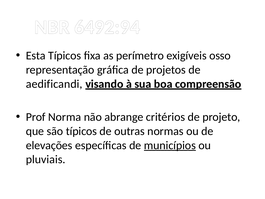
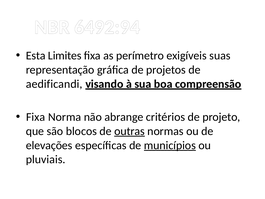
Esta Típicos: Típicos -> Limites
osso: osso -> suas
Prof at (36, 117): Prof -> Fixa
são típicos: típicos -> blocos
outras underline: none -> present
